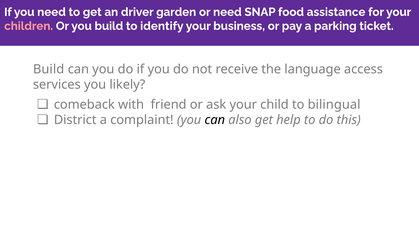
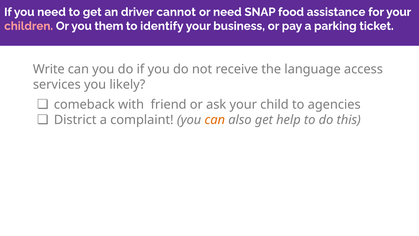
garden: garden -> cannot
you build: build -> them
Build at (49, 69): Build -> Write
bilingual: bilingual -> agencies
can at (215, 120) colour: black -> orange
